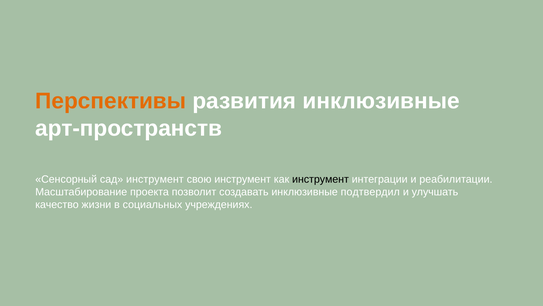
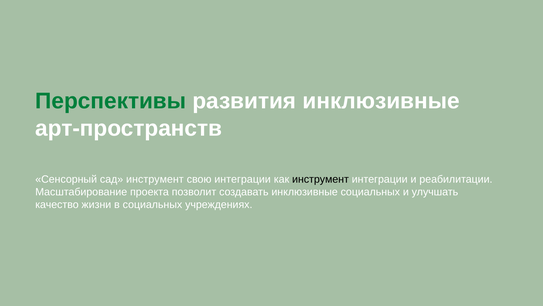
Перспективы colour: orange -> green
свою инструмент: инструмент -> интеграции
инклюзивные подтвердил: подтвердил -> социальных
